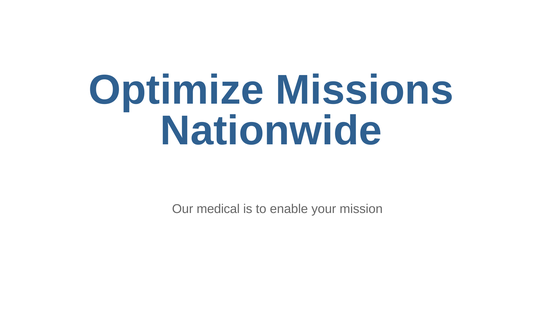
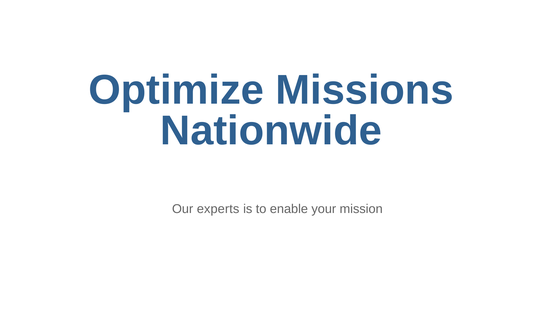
medical: medical -> experts
